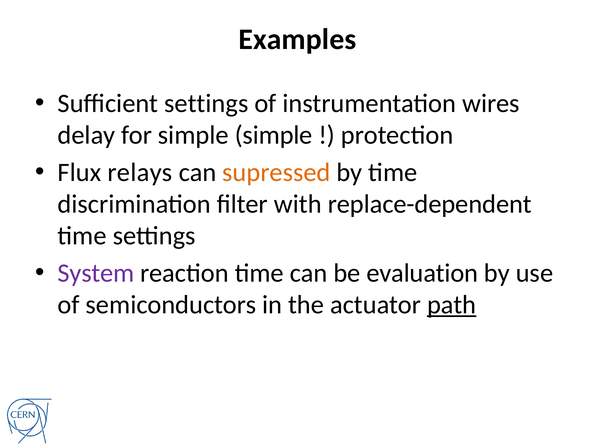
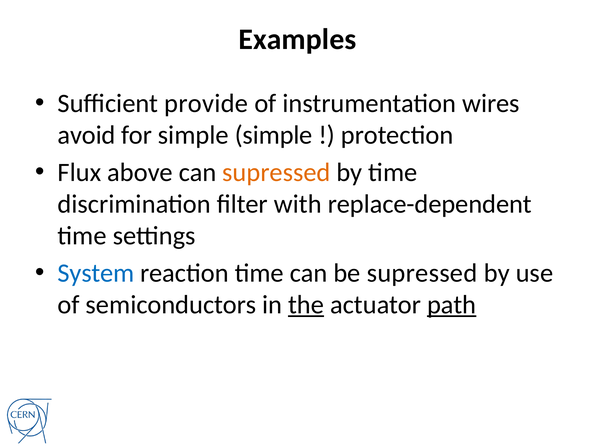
Sufficient settings: settings -> provide
delay: delay -> avoid
relays: relays -> above
System colour: purple -> blue
be evaluation: evaluation -> supressed
the underline: none -> present
